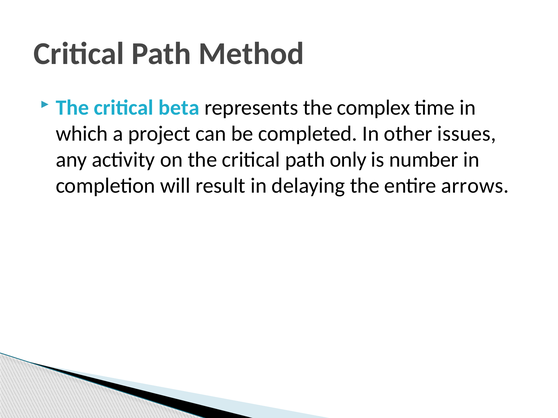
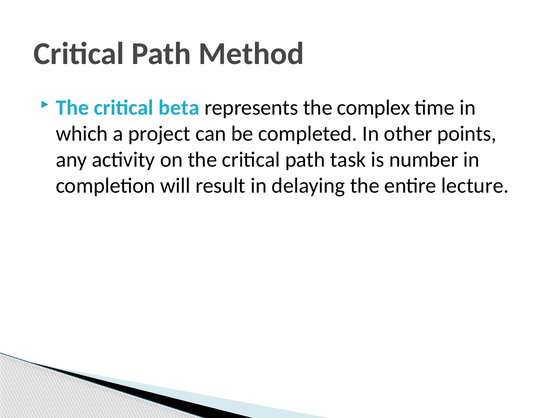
issues: issues -> points
only: only -> task
arrows: arrows -> lecture
